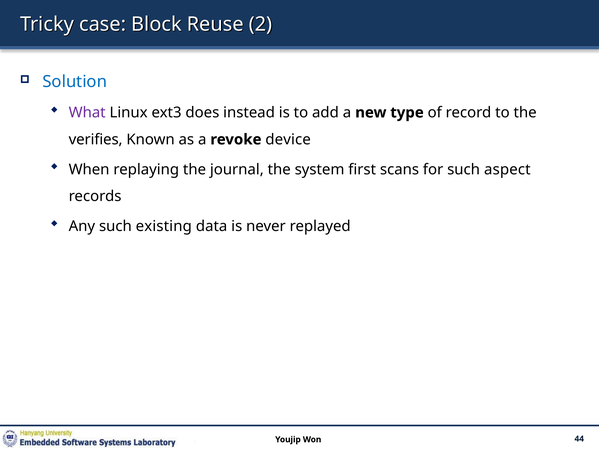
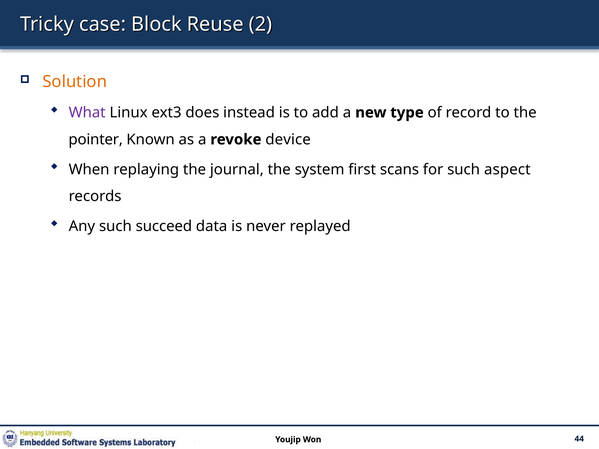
Solution colour: blue -> orange
verifies: verifies -> pointer
existing: existing -> succeed
